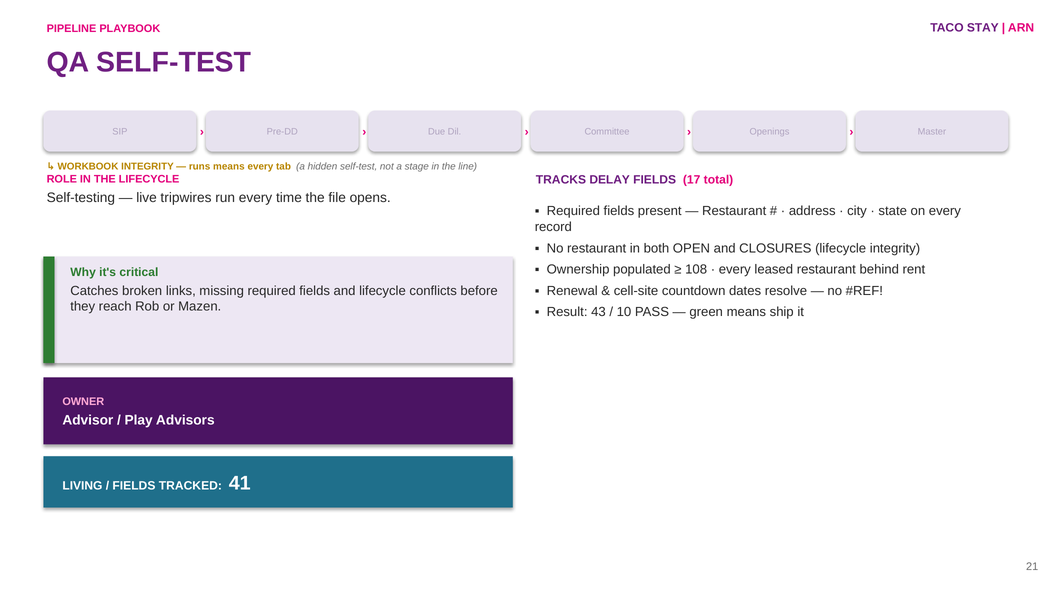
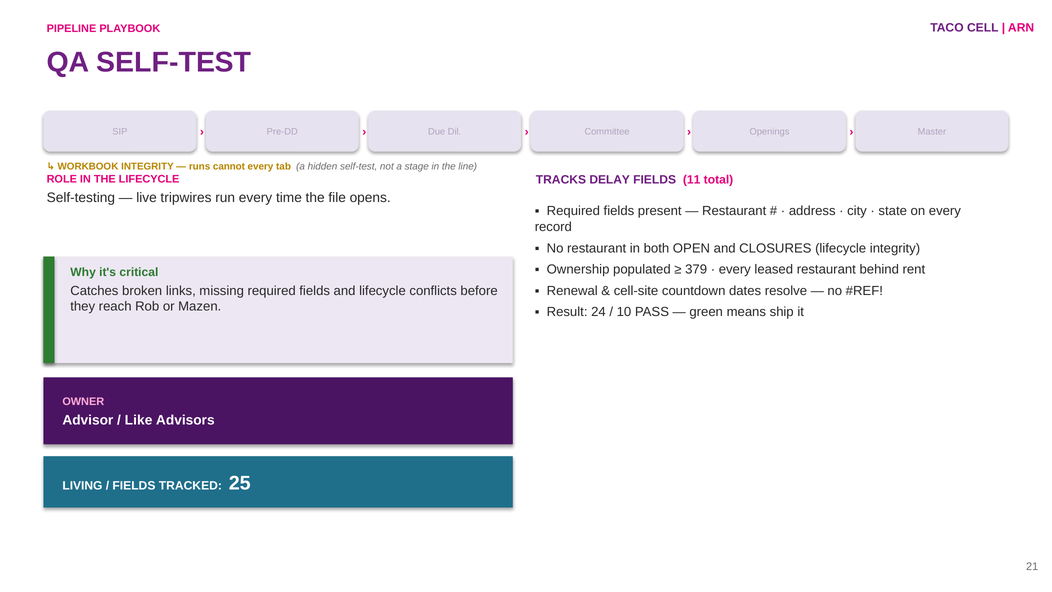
STAY: STAY -> CELL
runs means: means -> cannot
17: 17 -> 11
108: 108 -> 379
43: 43 -> 24
Play: Play -> Like
41: 41 -> 25
